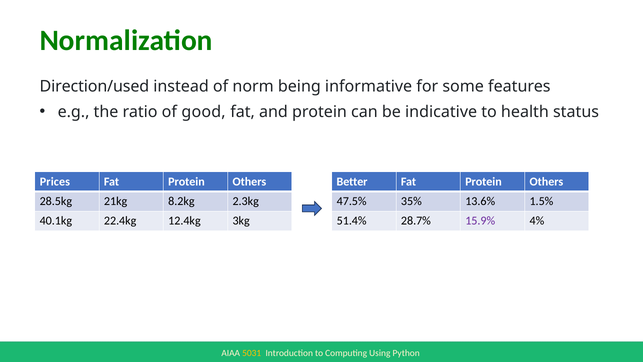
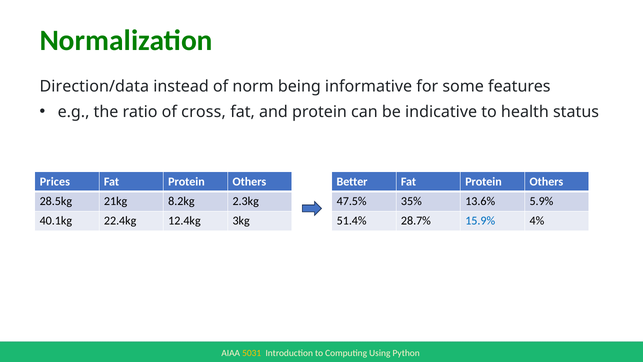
Direction/used: Direction/used -> Direction/data
good: good -> cross
1.5%: 1.5% -> 5.9%
15.9% colour: purple -> blue
